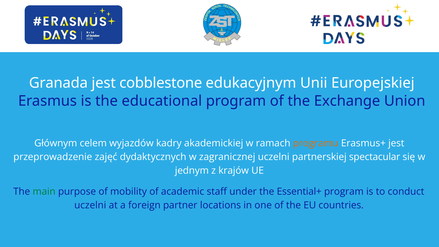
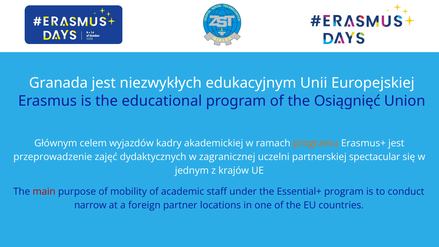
cobblestone: cobblestone -> niezwykłych
Exchange: Exchange -> Osiągnięć
main colour: green -> red
uczelni at (90, 205): uczelni -> narrow
